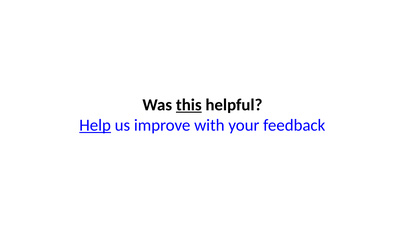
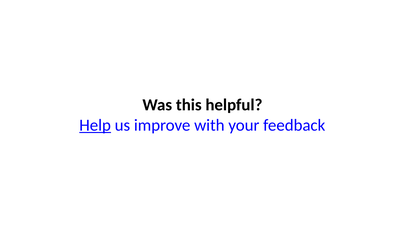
this underline: present -> none
